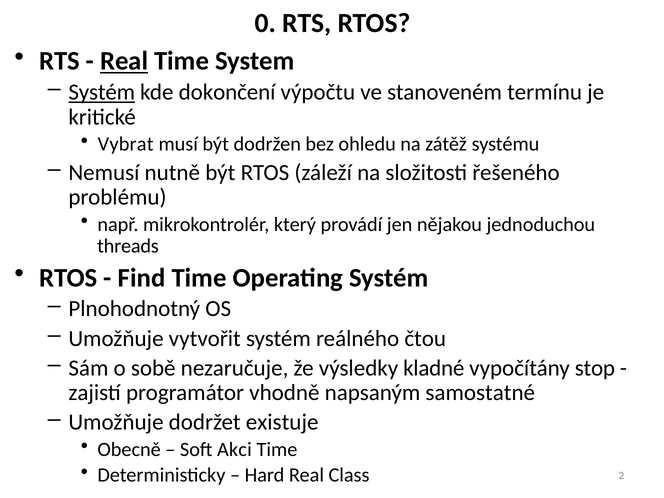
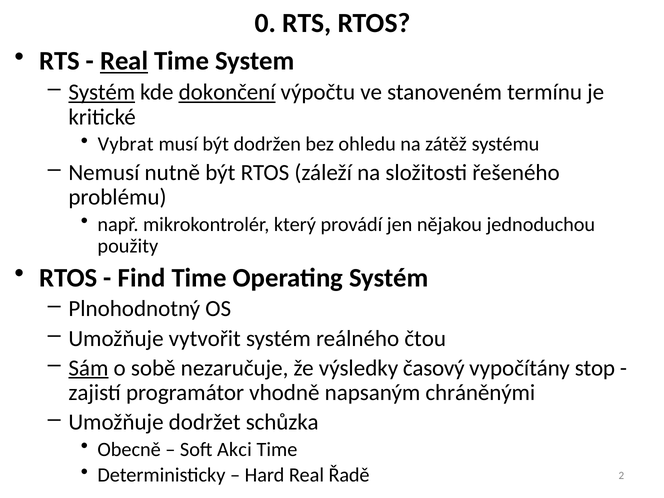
dokončení underline: none -> present
threads: threads -> použity
Sám underline: none -> present
kladné: kladné -> časový
samostatné: samostatné -> chráněnými
existuje: existuje -> schůzka
Class: Class -> Řadě
